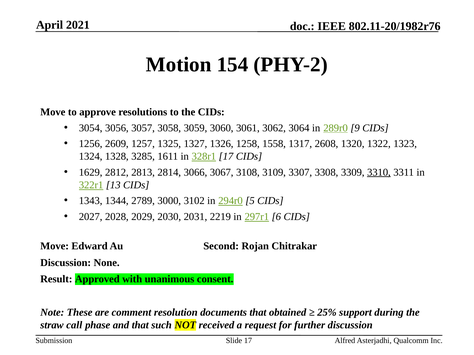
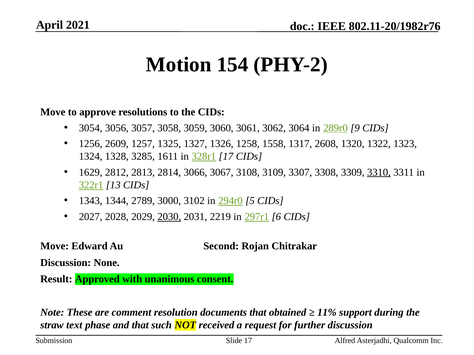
2030 underline: none -> present
25%: 25% -> 11%
call: call -> text
